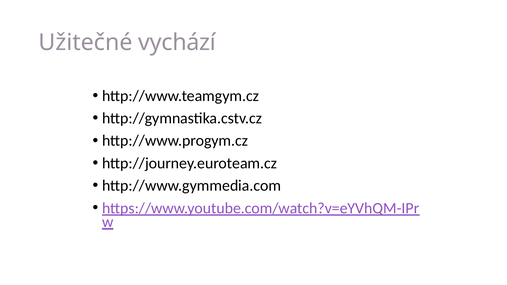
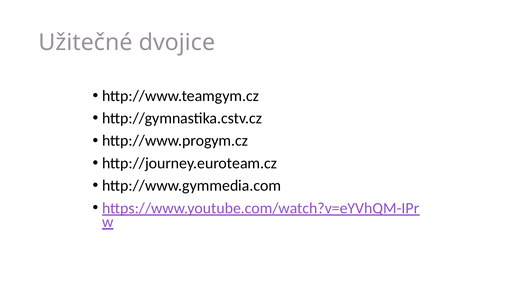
vychází: vychází -> dvojice
